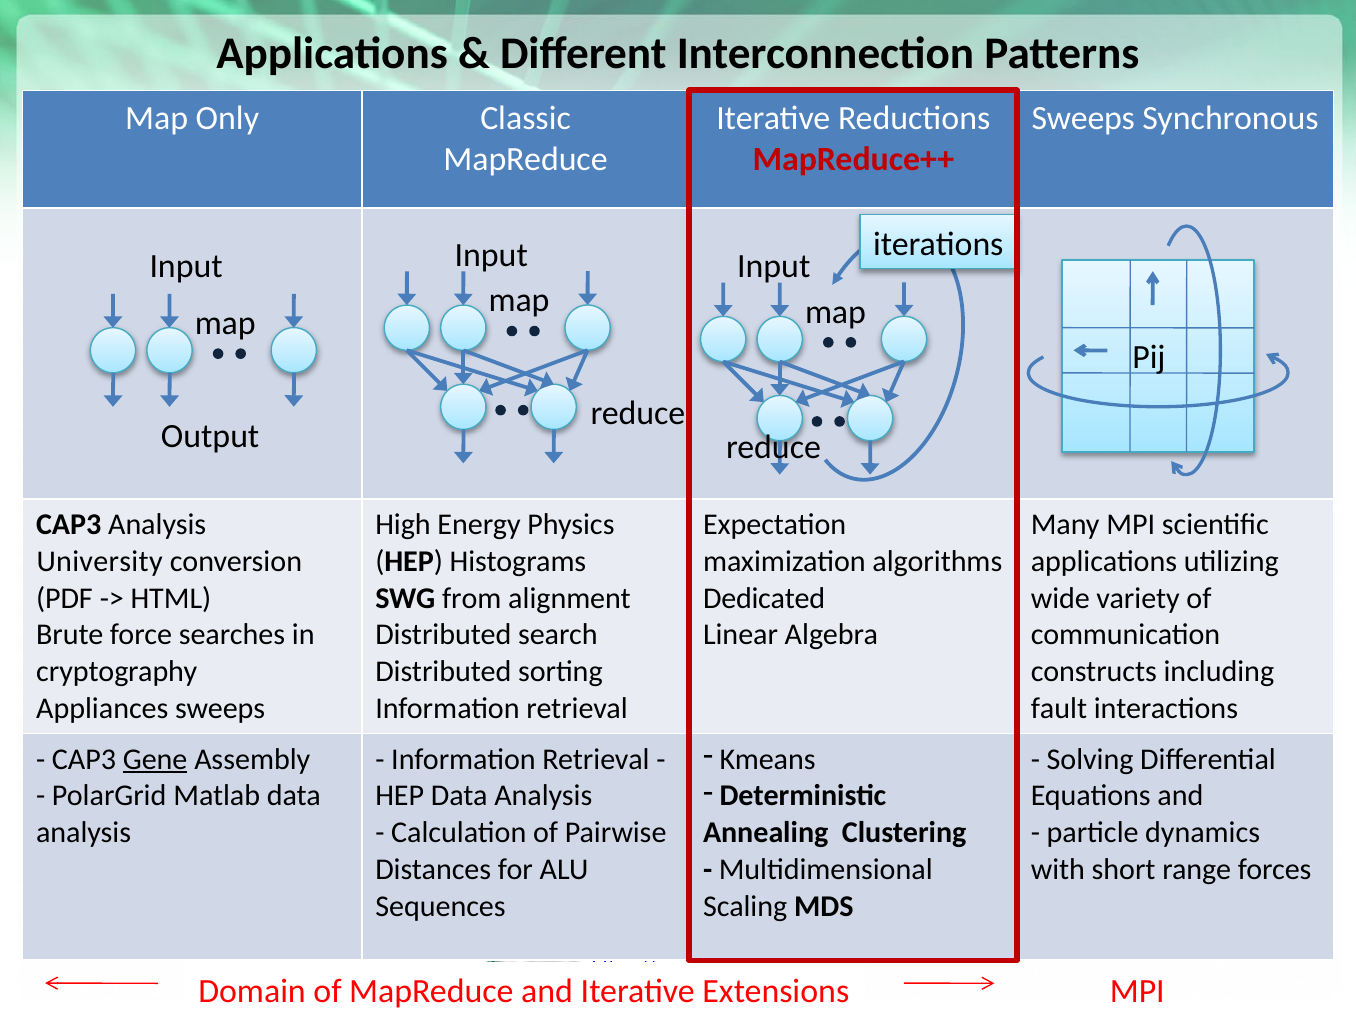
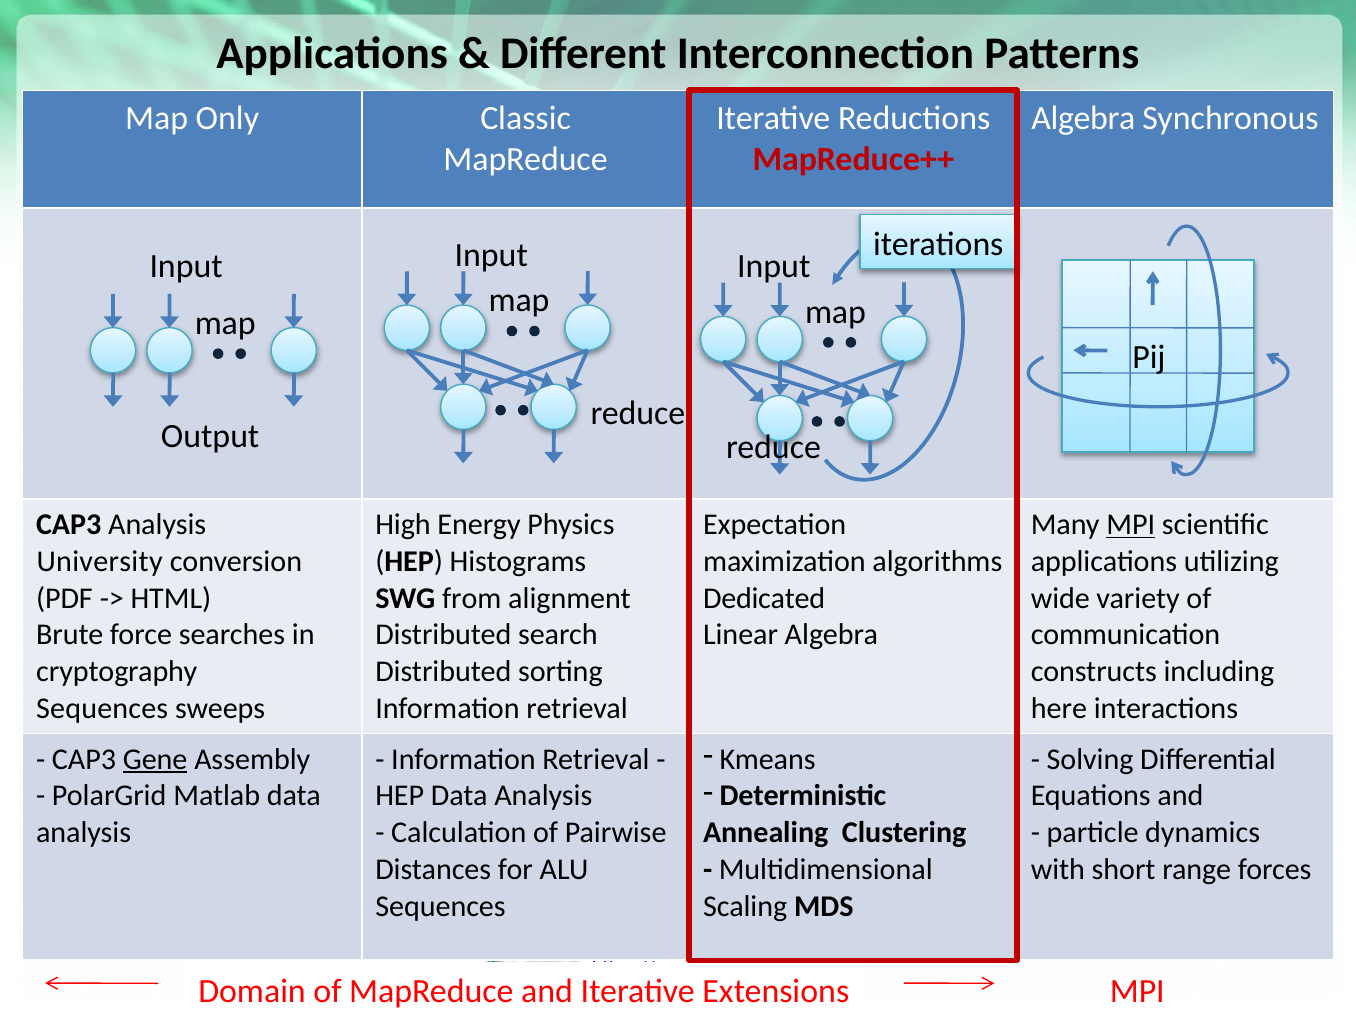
Sweeps at (1083, 118): Sweeps -> Algebra
MPI at (1131, 525) underline: none -> present
Appliances at (102, 709): Appliances -> Sequences
fault: fault -> here
